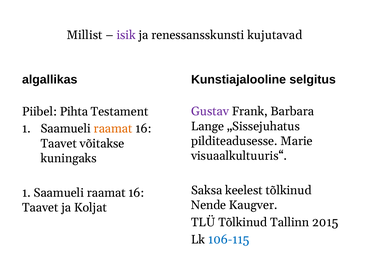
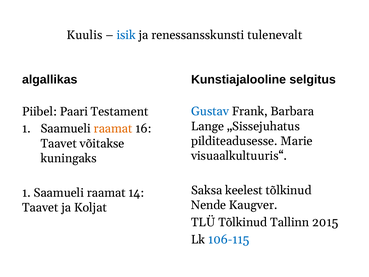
Millist: Millist -> Kuulis
isik colour: purple -> blue
kujutavad: kujutavad -> tulenevalt
Pihta: Pihta -> Paari
Gustav colour: purple -> blue
16 at (136, 193): 16 -> 14
